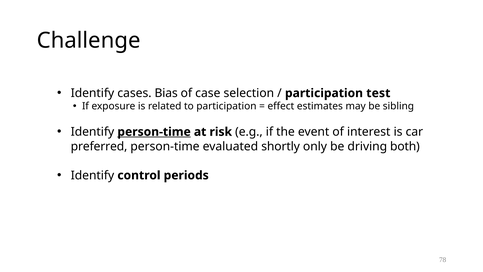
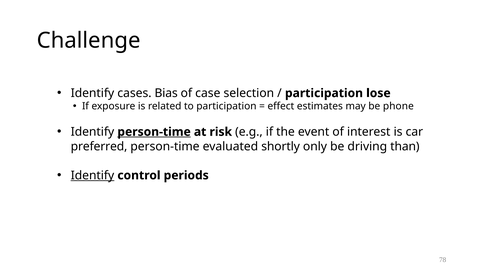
test: test -> lose
sibling: sibling -> phone
both: both -> than
Identify at (92, 175) underline: none -> present
